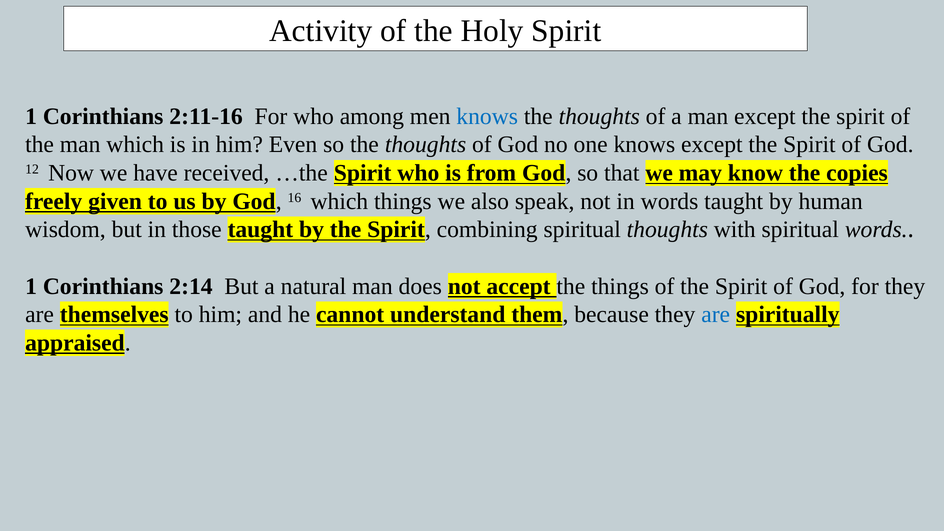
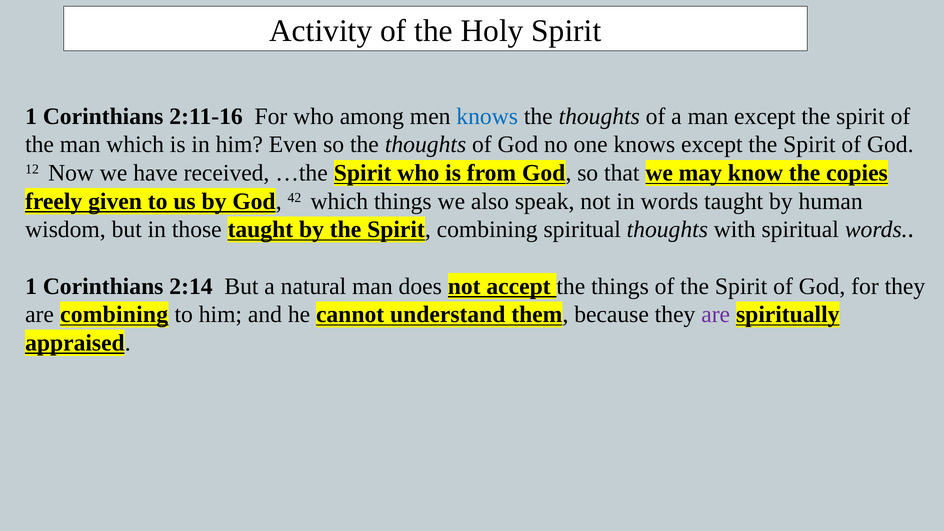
16: 16 -> 42
are themselves: themselves -> combining
are at (716, 315) colour: blue -> purple
